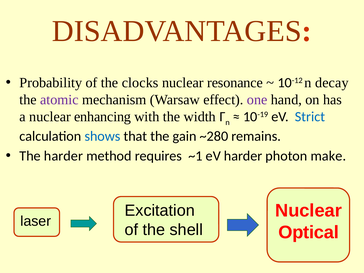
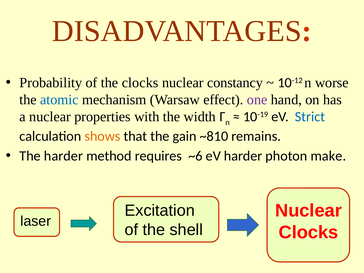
resonance: resonance -> constancy
decay: decay -> worse
atomic colour: purple -> blue
enhancing: enhancing -> properties
shows colour: blue -> orange
~280: ~280 -> ~810
~1: ~1 -> ~6
Optical at (309, 232): Optical -> Clocks
